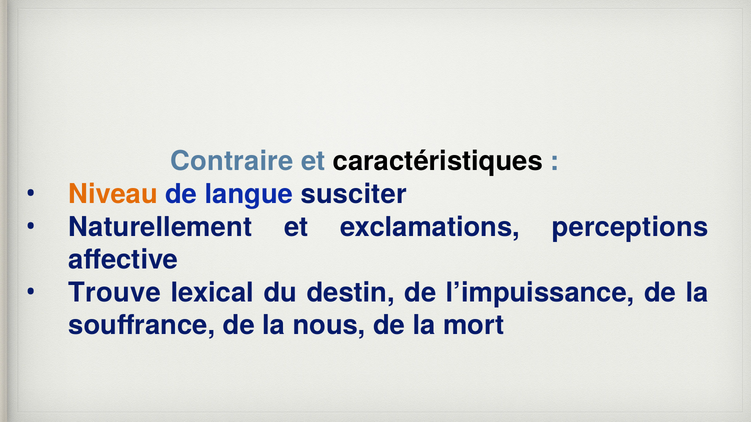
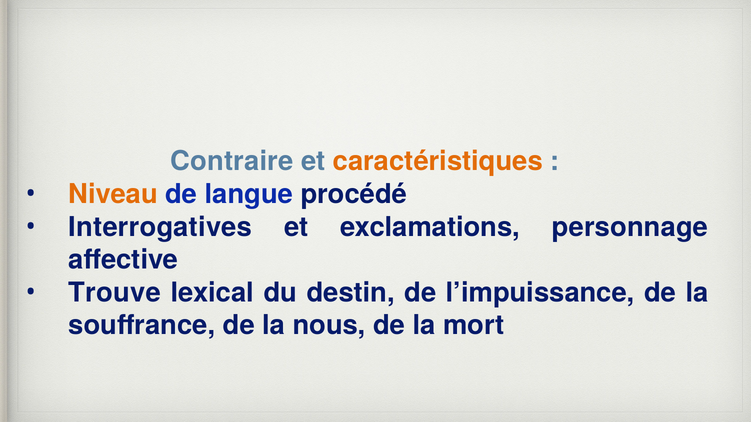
caractéristiques colour: black -> orange
susciter: susciter -> procédé
Naturellement: Naturellement -> Interrogatives
perceptions: perceptions -> personnage
